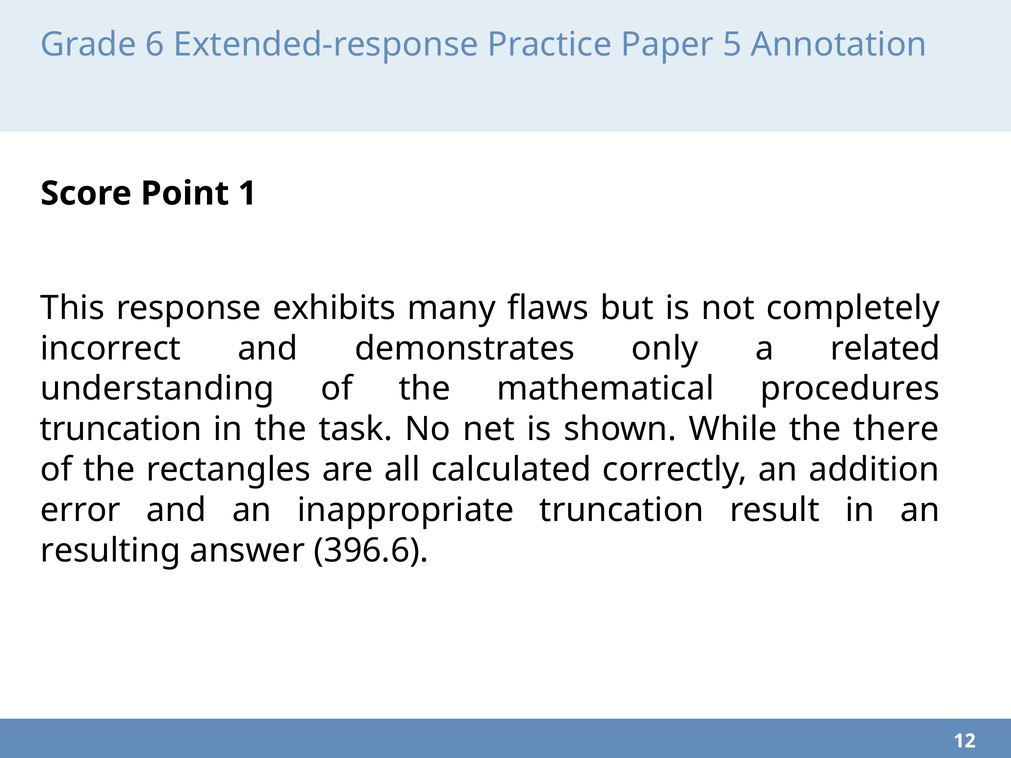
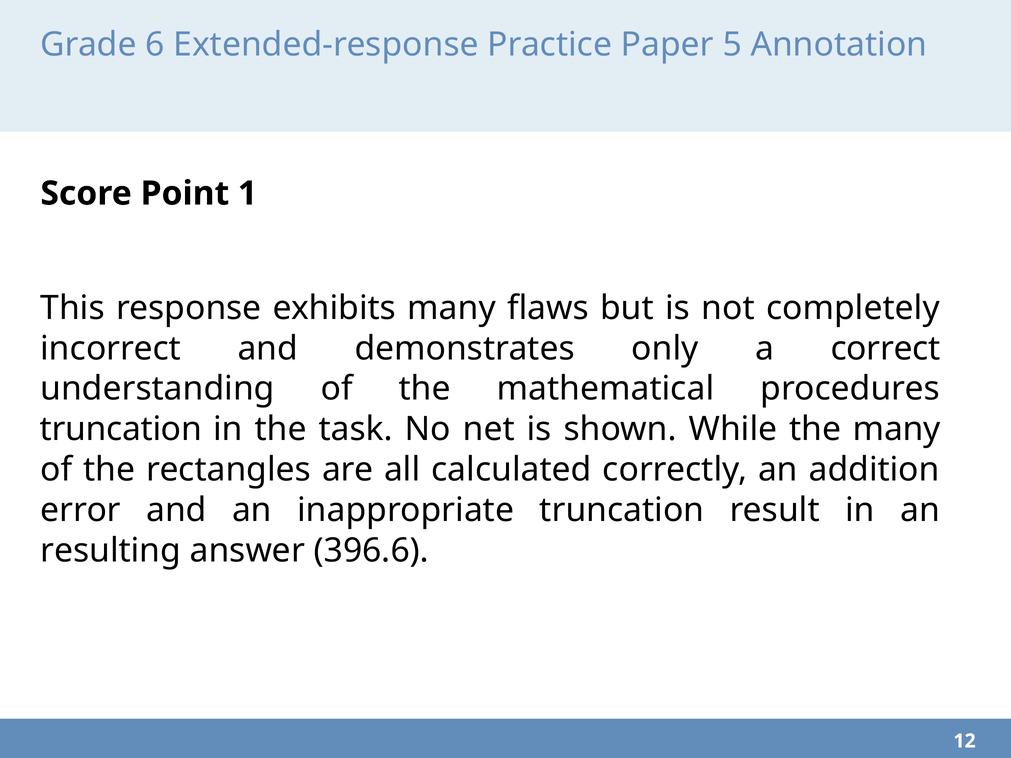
related: related -> correct
the there: there -> many
